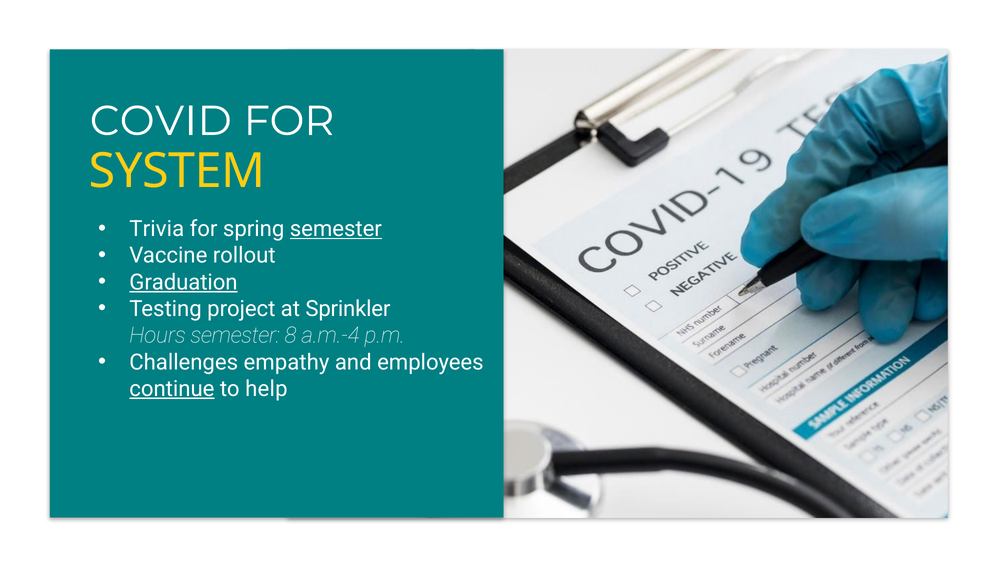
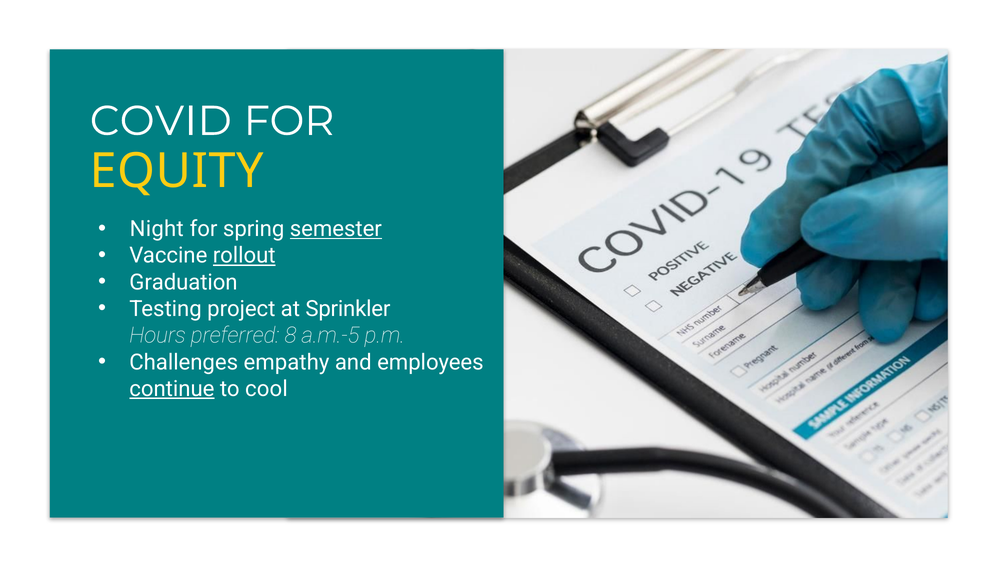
SYSTEM: SYSTEM -> EQUITY
Trivia: Trivia -> Night
rollout underline: none -> present
Graduation underline: present -> none
Hours semester: semester -> preferred
a.m.-4: a.m.-4 -> a.m.-5
help: help -> cool
